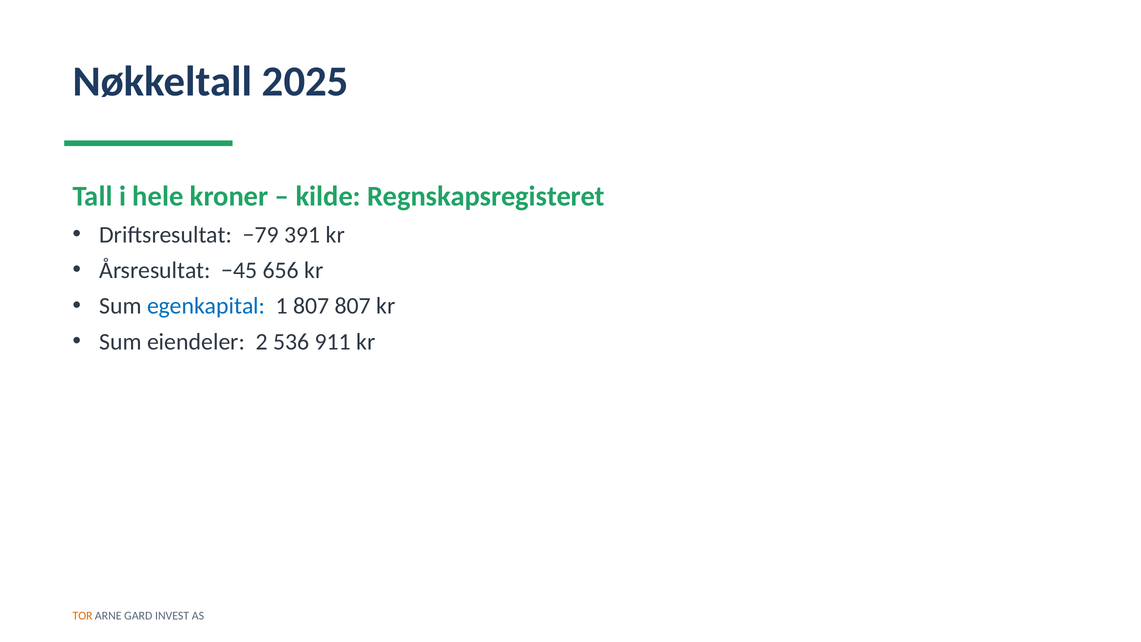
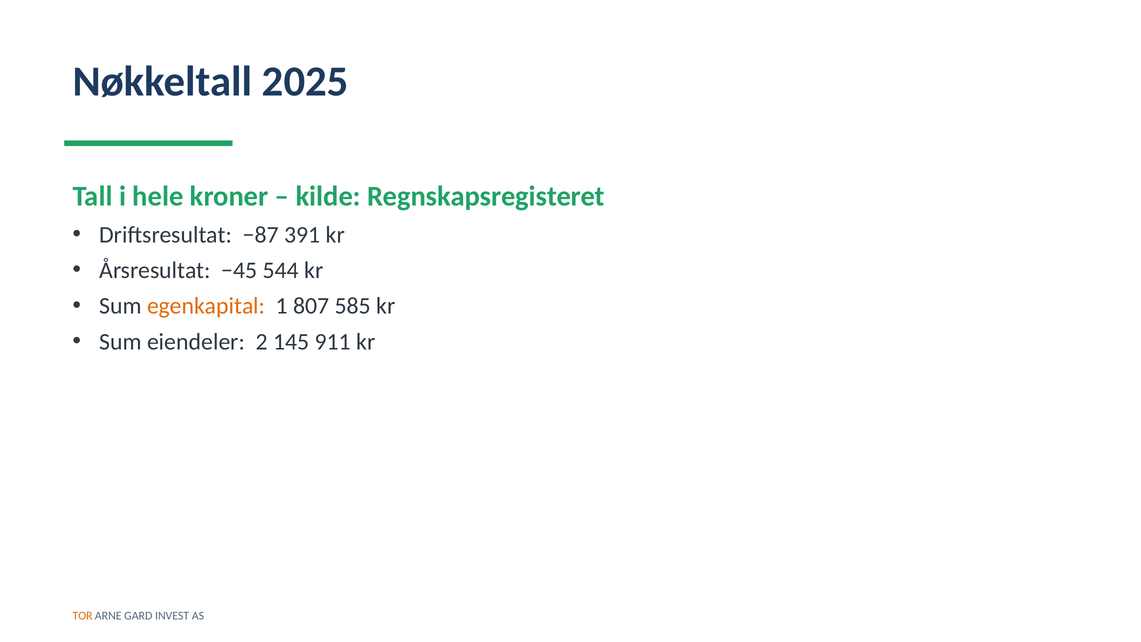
−79: −79 -> −87
656: 656 -> 544
egenkapital colour: blue -> orange
807 807: 807 -> 585
536: 536 -> 145
